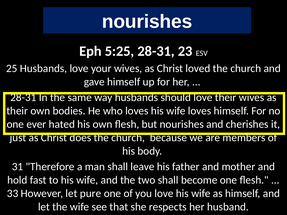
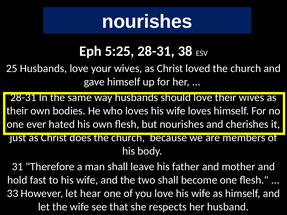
23: 23 -> 38
pure: pure -> hear
